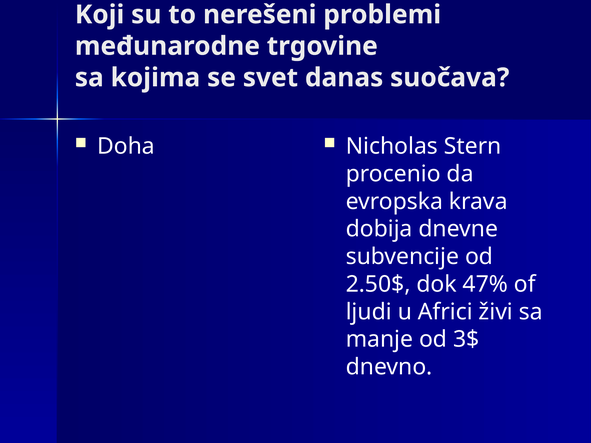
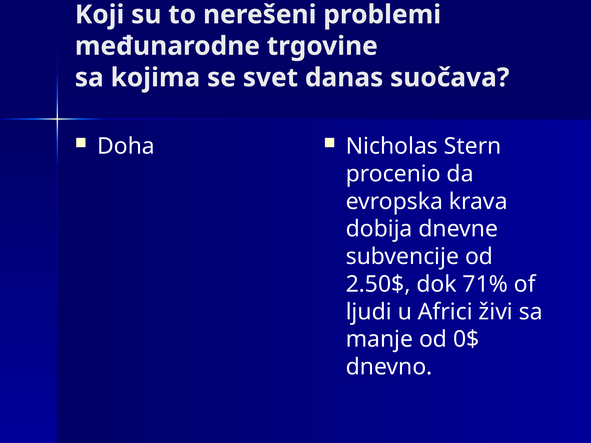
47%: 47% -> 71%
3$: 3$ -> 0$
